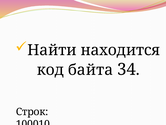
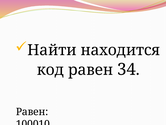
код байта: байта -> равен
Строк at (32, 111): Строк -> Равен
